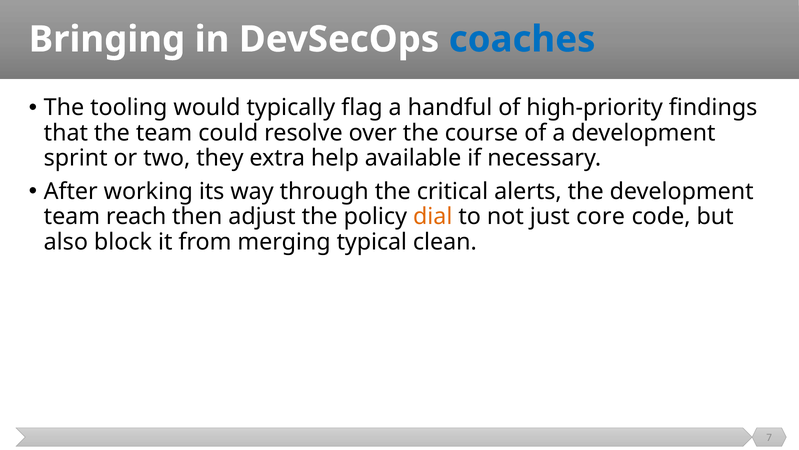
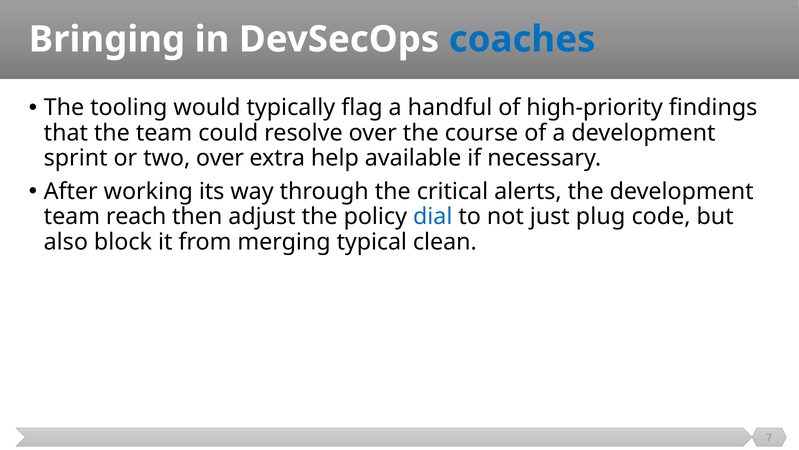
two they: they -> over
dial colour: orange -> blue
core: core -> plug
